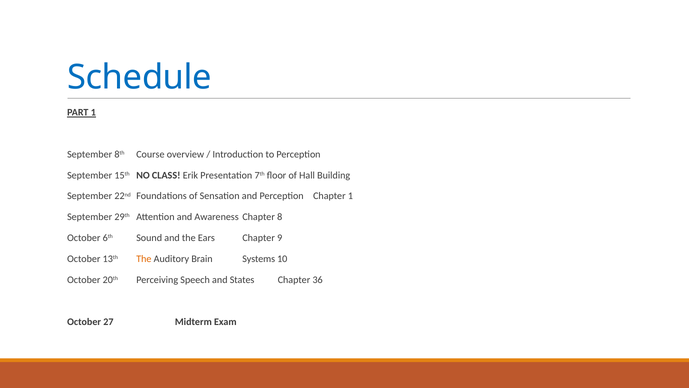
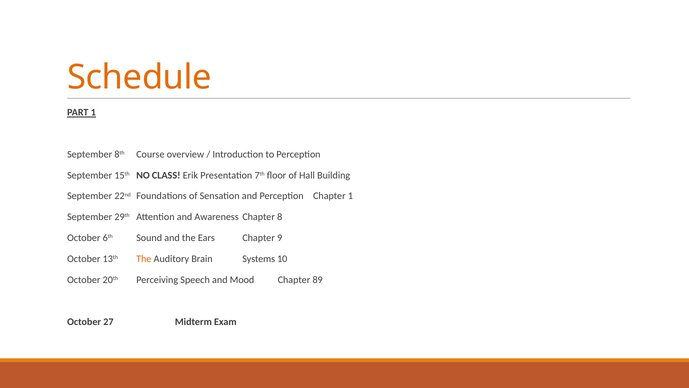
Schedule colour: blue -> orange
States: States -> Mood
36: 36 -> 89
